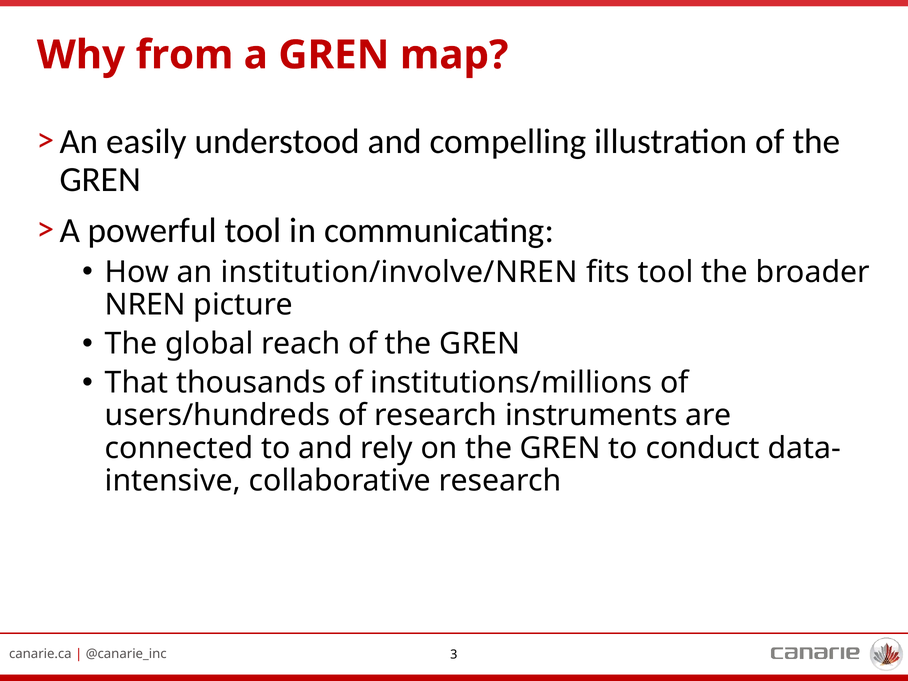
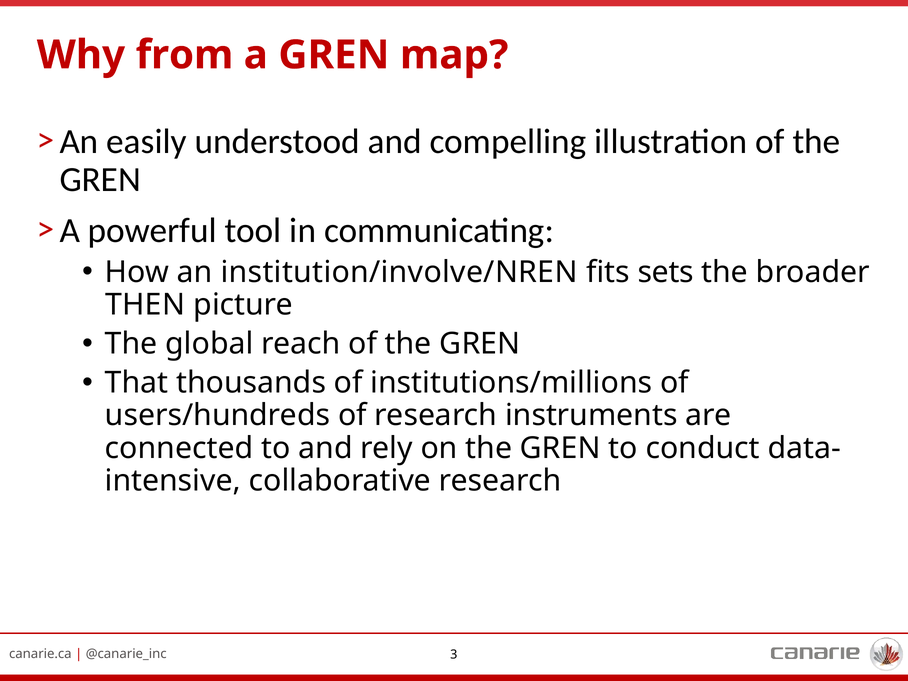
fits tool: tool -> sets
NREN: NREN -> THEN
